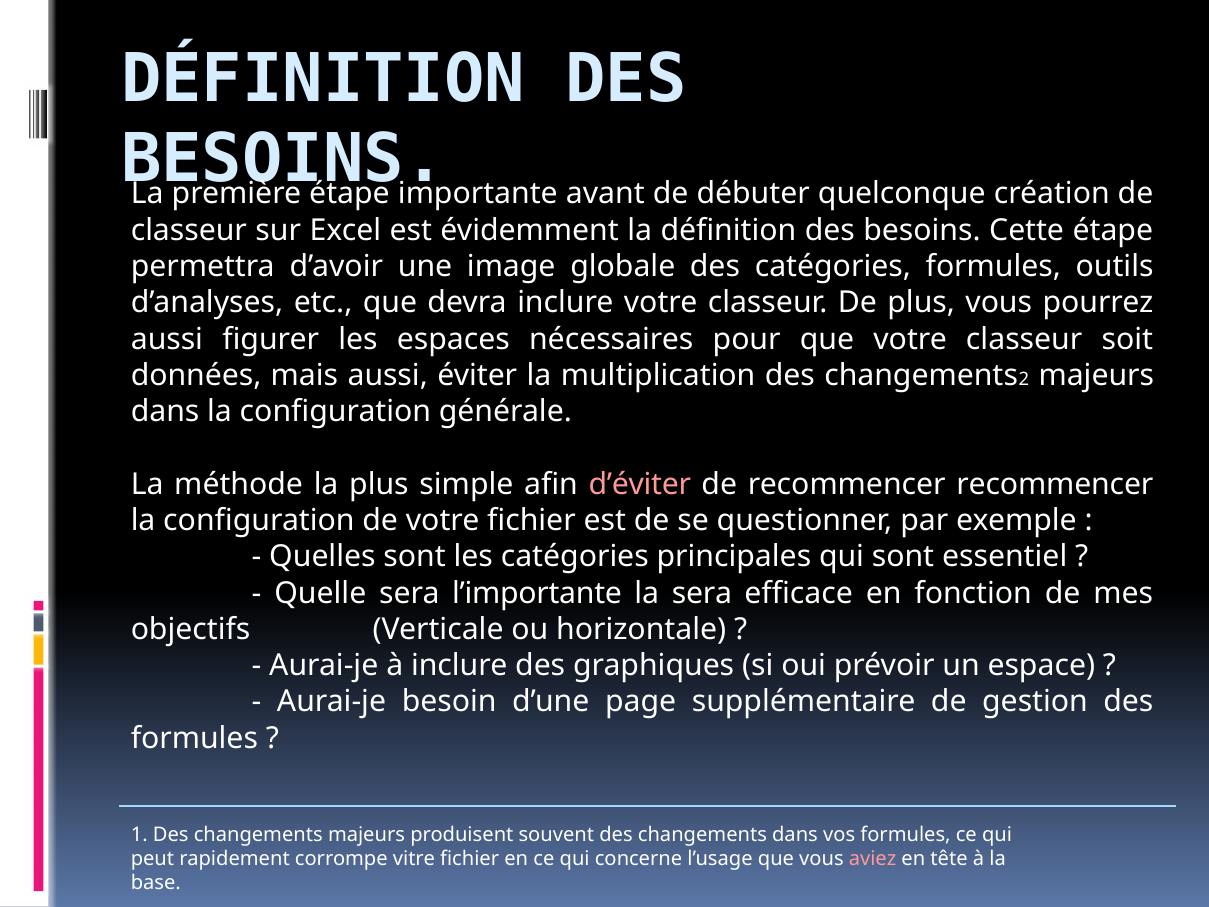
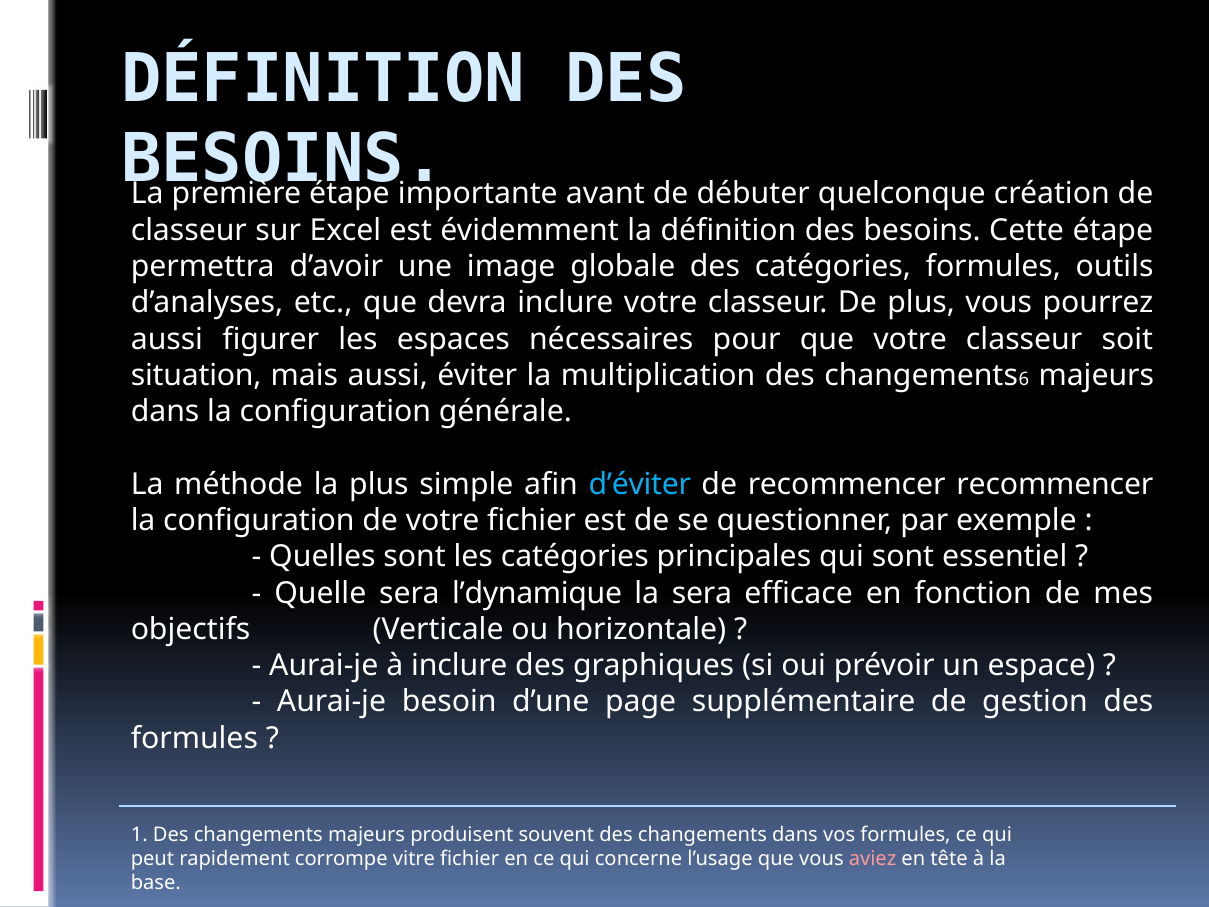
données: données -> situation
2: 2 -> 6
d’éviter colour: pink -> light blue
l’importante: l’importante -> l’dynamique
